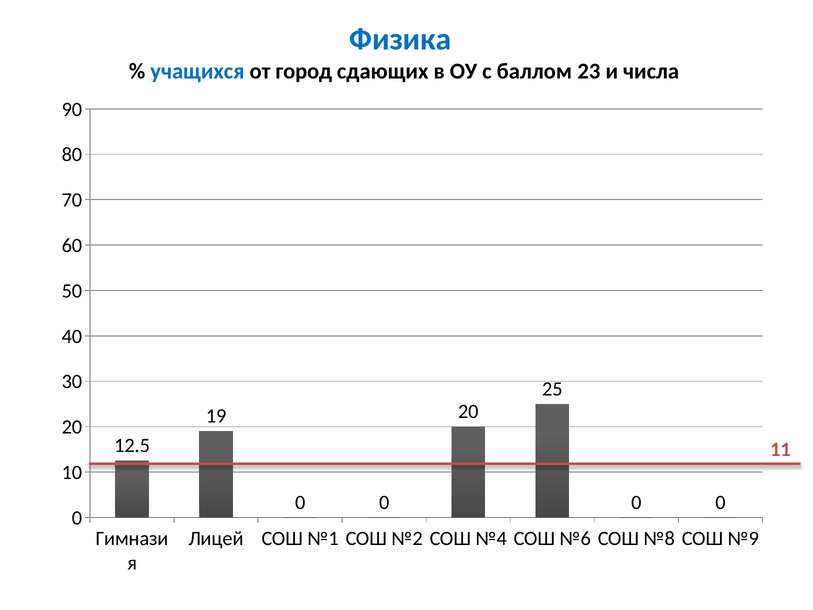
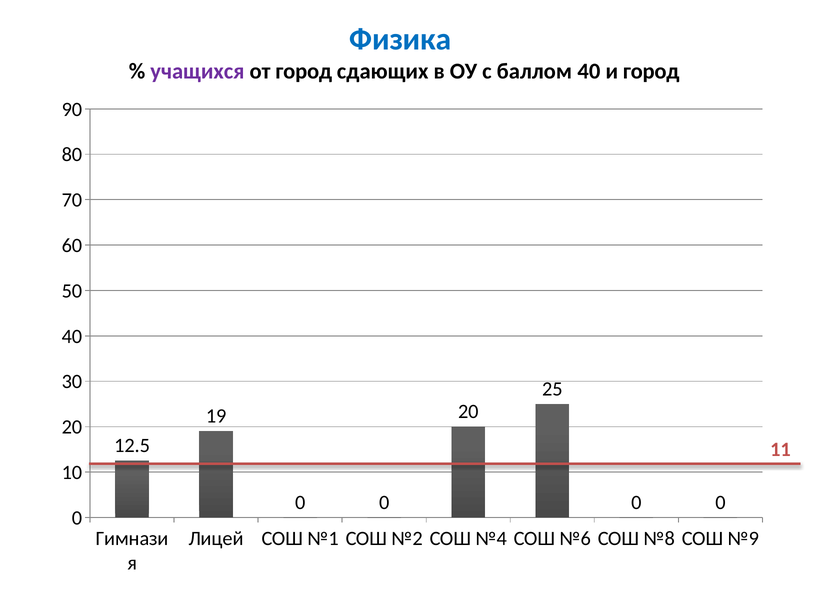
учащихся colour: blue -> purple
баллом 23: 23 -> 40
и числа: числа -> город
